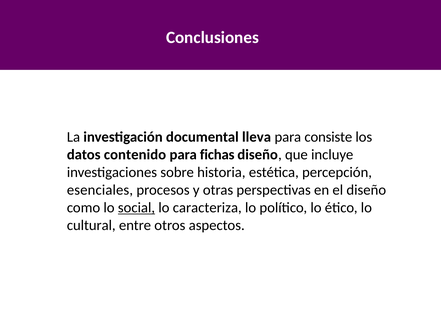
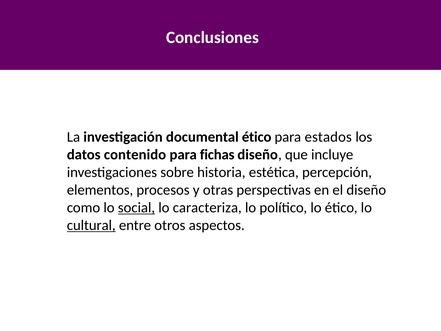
documental lleva: lleva -> ético
consiste: consiste -> estados
esenciales: esenciales -> elementos
cultural underline: none -> present
